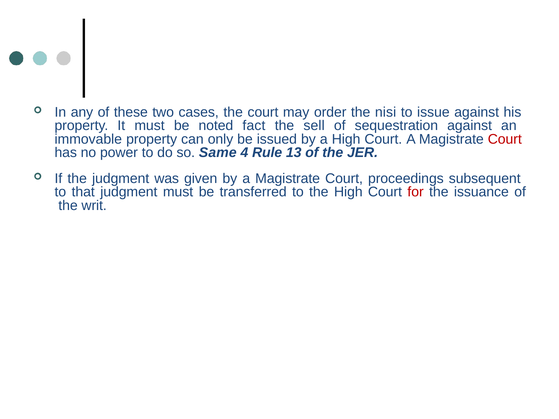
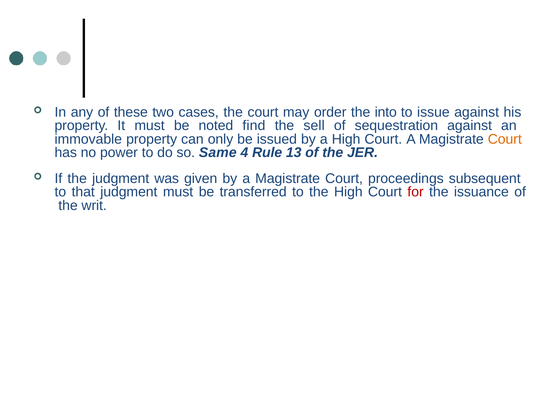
nisi: nisi -> into
fact: fact -> find
Court at (505, 139) colour: red -> orange
